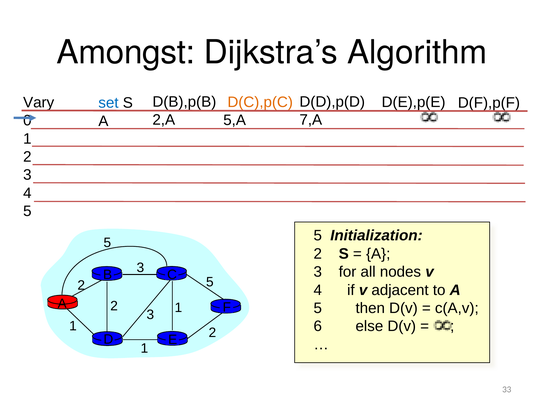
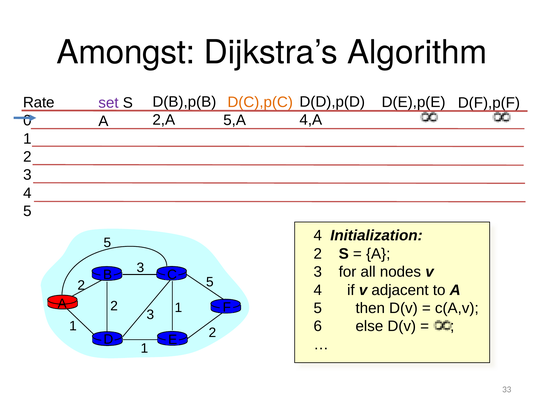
Vary: Vary -> Rate
set colour: blue -> purple
7,A: 7,A -> 4,A
5 5: 5 -> 4
